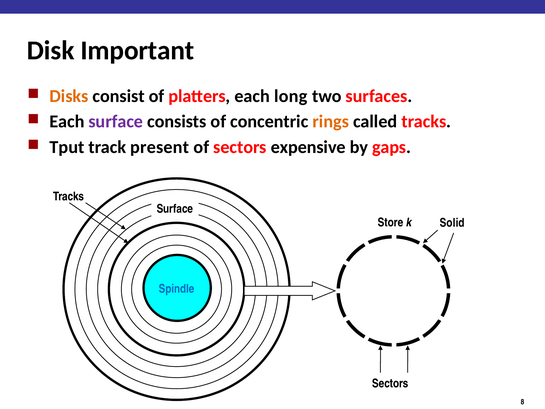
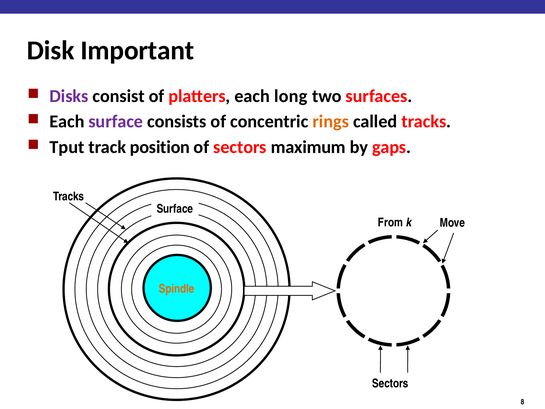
Disks colour: orange -> purple
present: present -> position
expensive: expensive -> maximum
Store: Store -> From
Solid: Solid -> Move
Spindle colour: blue -> orange
